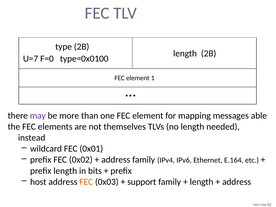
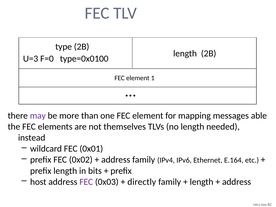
U=7: U=7 -> U=3
FEC at (86, 182) colour: orange -> purple
support: support -> directly
